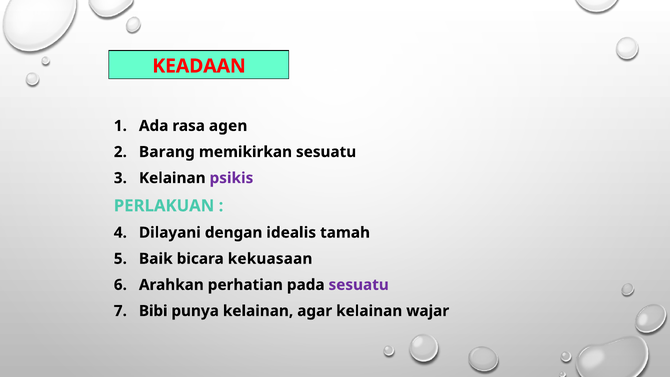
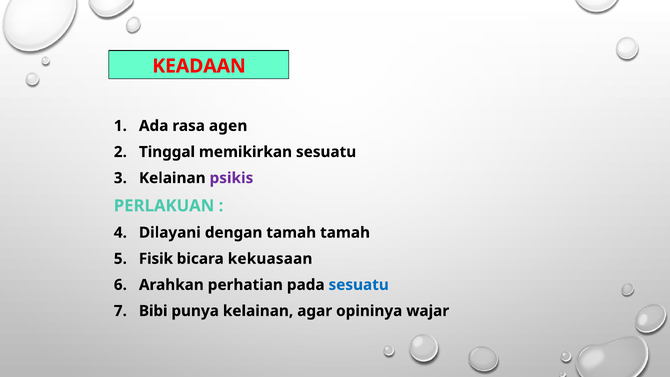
Barang: Barang -> Tinggal
dengan idealis: idealis -> tamah
Baik: Baik -> Fisik
sesuatu at (359, 285) colour: purple -> blue
agar kelainan: kelainan -> opininya
